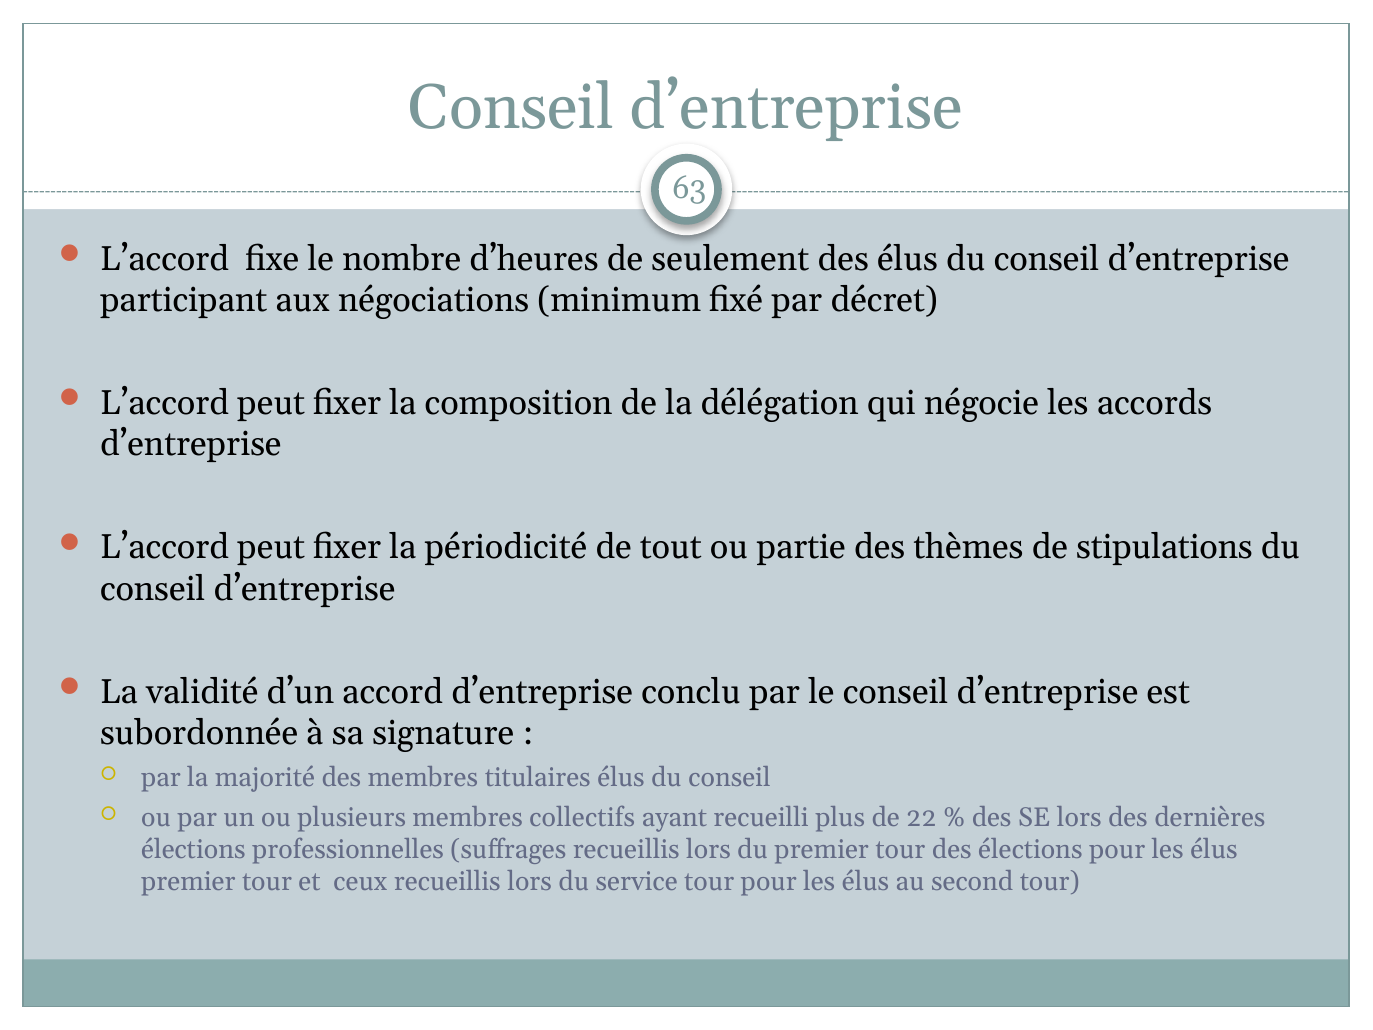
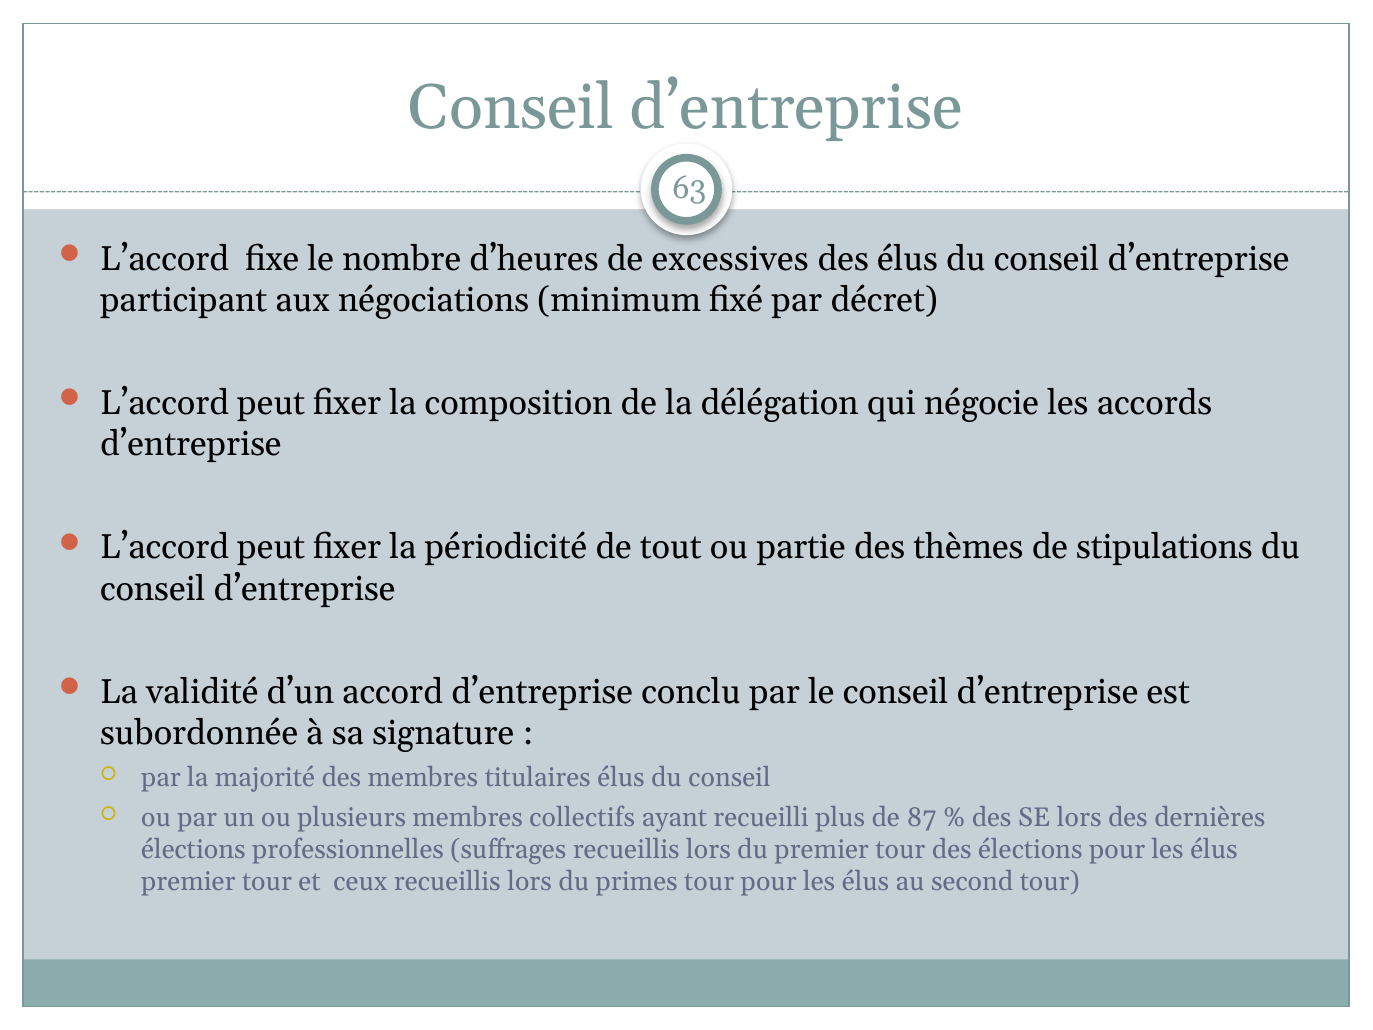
seulement: seulement -> excessives
22: 22 -> 87
service: service -> primes
